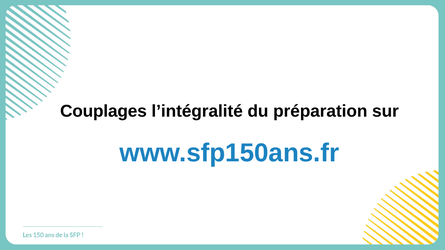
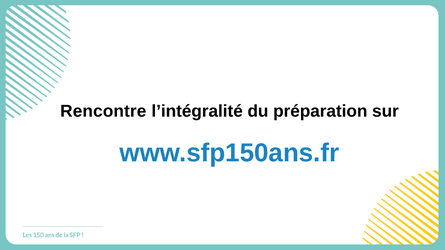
Couplages: Couplages -> Rencontre
